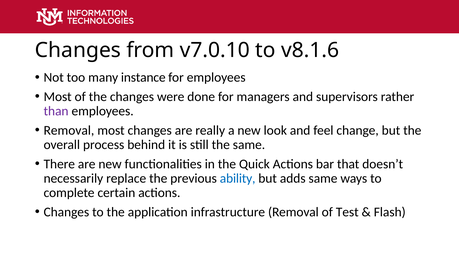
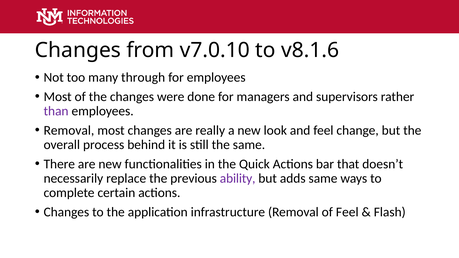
instance: instance -> through
ability colour: blue -> purple
of Test: Test -> Feel
